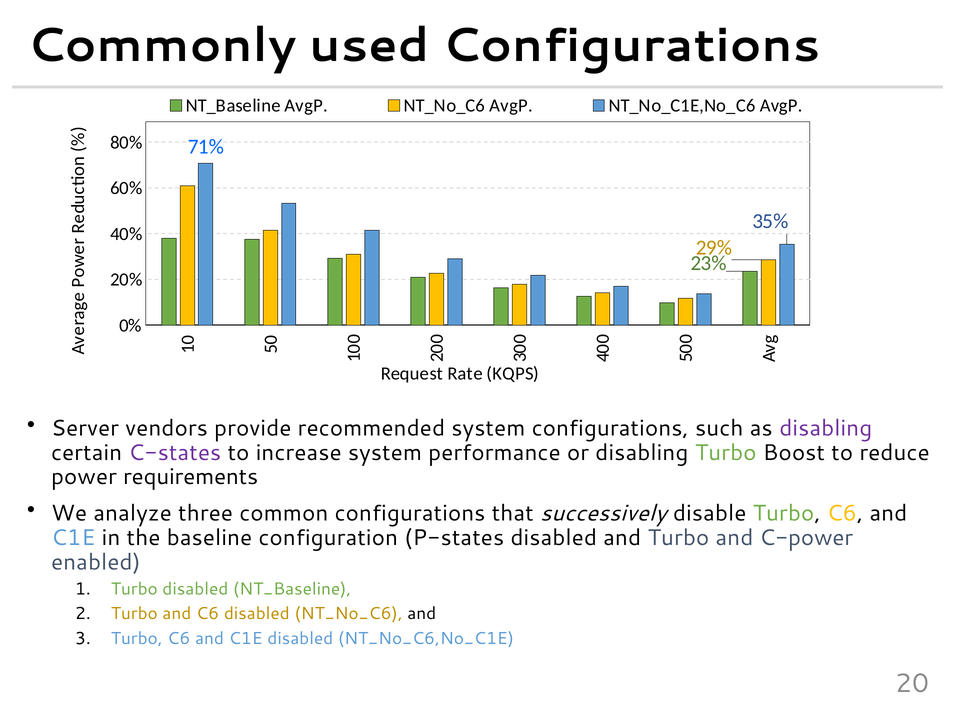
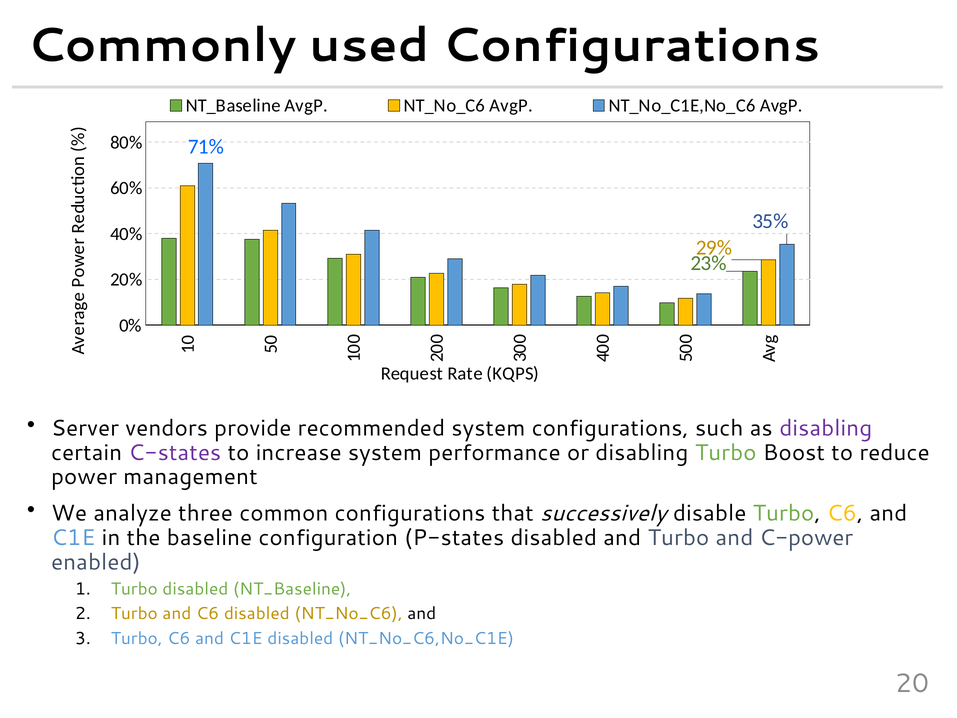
requirements: requirements -> management
